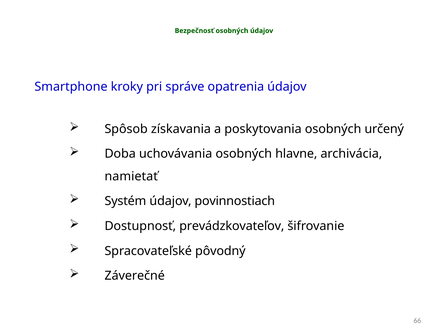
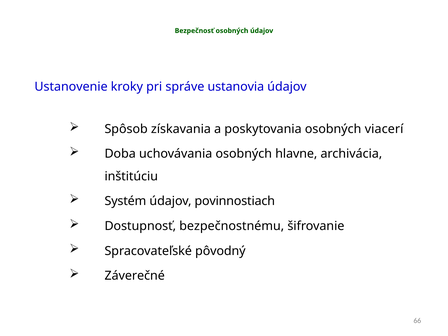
Smartphone: Smartphone -> Ustanovenie
opatrenia: opatrenia -> ustanovia
určený: určený -> viacerí
namietať: namietať -> inštitúciu
prevádzkovateľov: prevádzkovateľov -> bezpečnostnému
